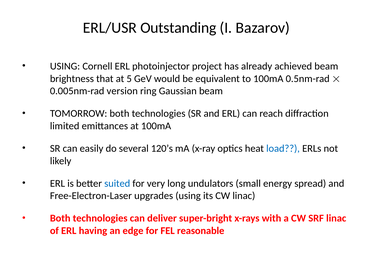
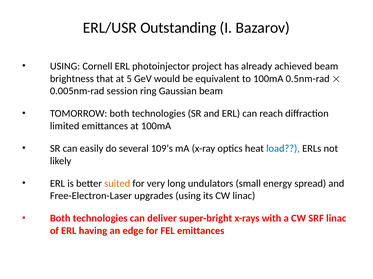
version: version -> session
120’s: 120’s -> 109’s
suited colour: blue -> orange
FEL reasonable: reasonable -> emittances
